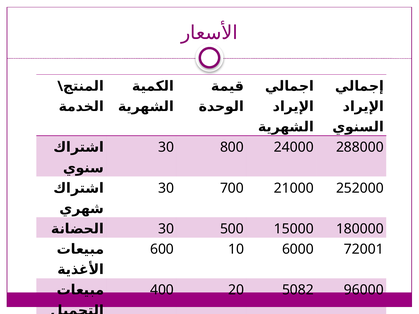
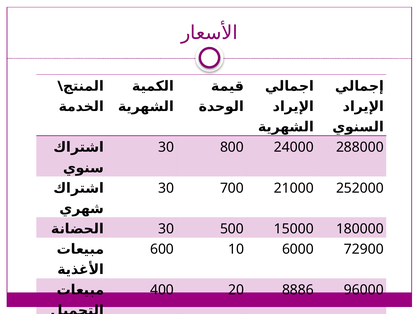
72001: 72001 -> 72900
5082: 5082 -> 8886
